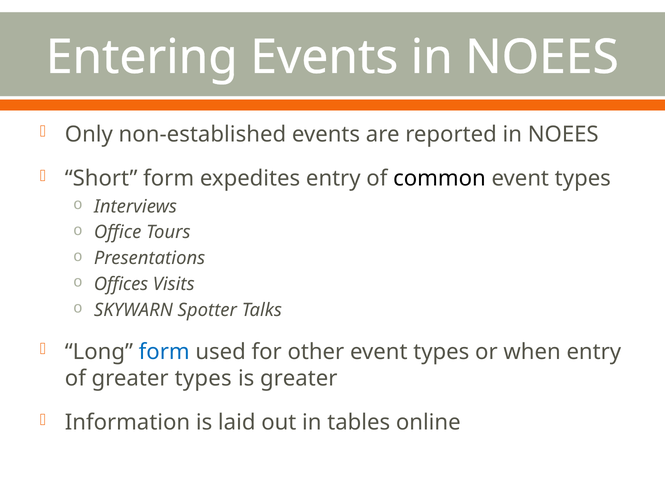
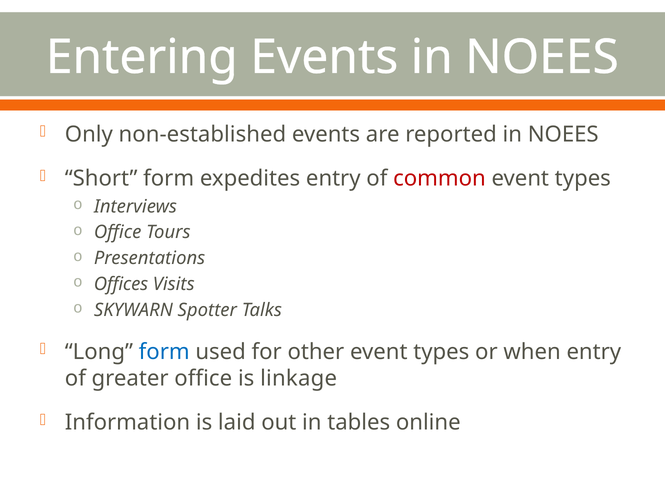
common colour: black -> red
greater types: types -> office
is greater: greater -> linkage
